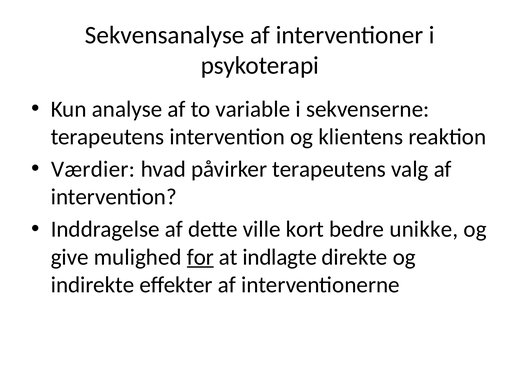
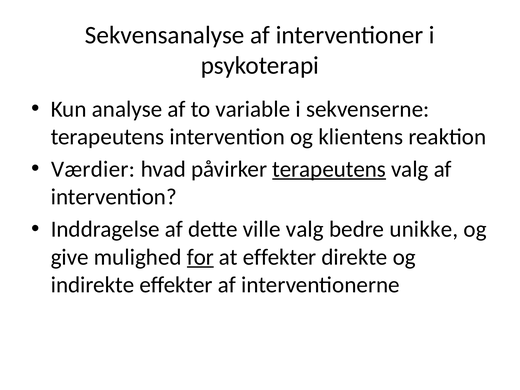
terapeutens at (329, 169) underline: none -> present
ville kort: kort -> valg
at indlagte: indlagte -> effekter
